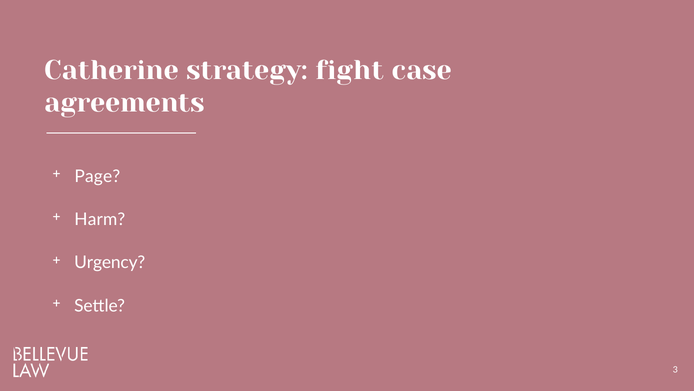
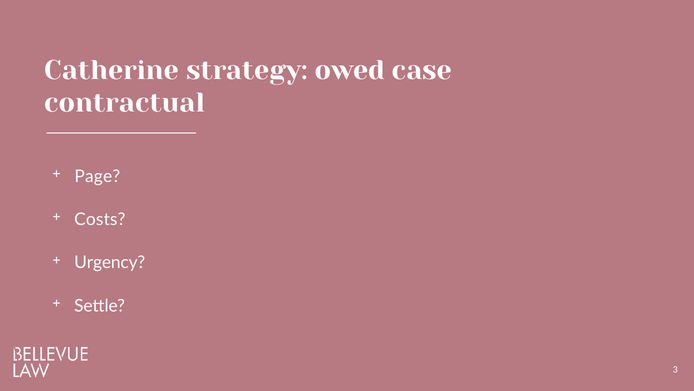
fight: fight -> owed
agreements: agreements -> contractual
Harm: Harm -> Costs
